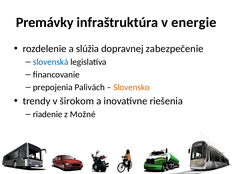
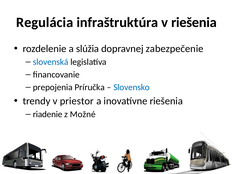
Premávky: Premávky -> Regulácia
v energie: energie -> riešenia
Palivách: Palivách -> Príručka
Slovensko colour: orange -> blue
širokom: širokom -> priestor
